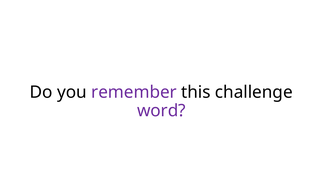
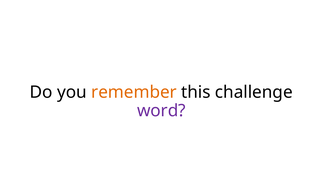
remember colour: purple -> orange
